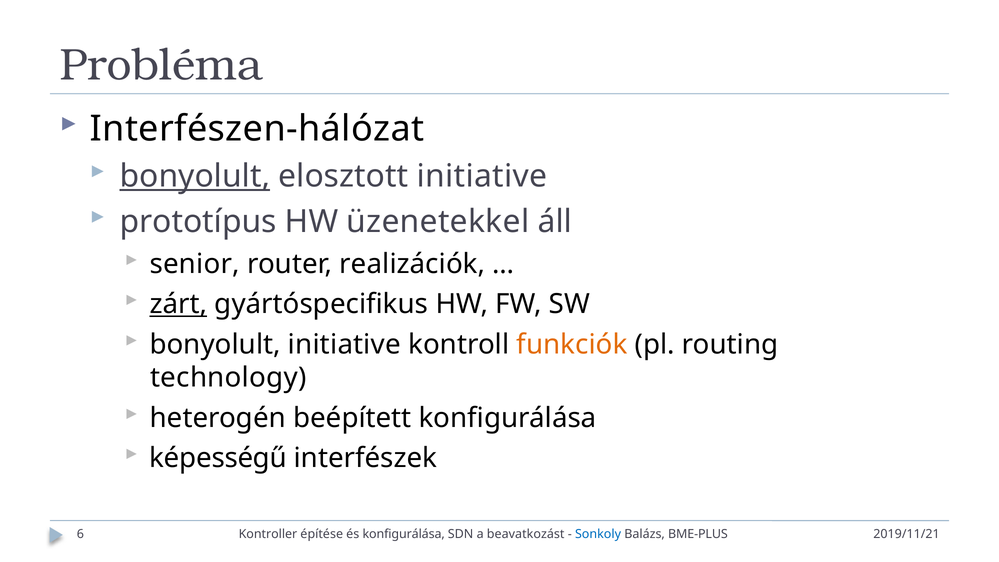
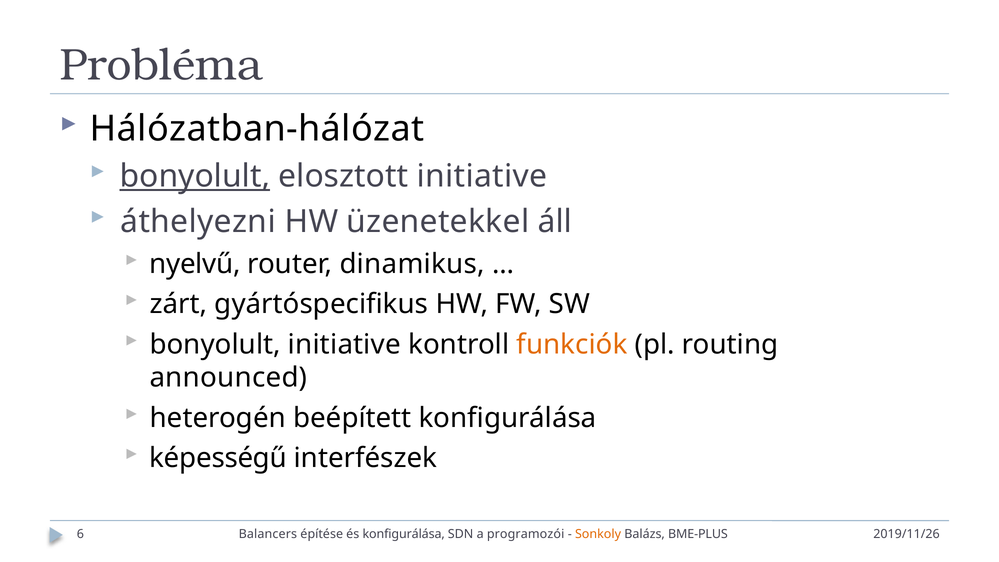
Interfészen-hálózat: Interfészen-hálózat -> Hálózatban-hálózat
prototípus: prototípus -> áthelyezni
senior: senior -> nyelvű
realizációk: realizációk -> dinamikus
zárt underline: present -> none
technology: technology -> announced
Kontroller: Kontroller -> Balancers
beavatkozást: beavatkozást -> programozói
Sonkoly colour: blue -> orange
2019/11/21: 2019/11/21 -> 2019/11/26
